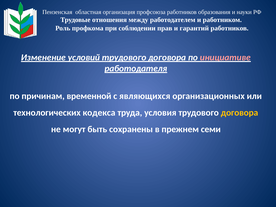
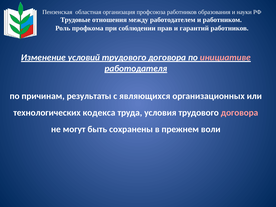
временной: временной -> результаты
договора at (240, 113) colour: yellow -> pink
семи: семи -> воли
